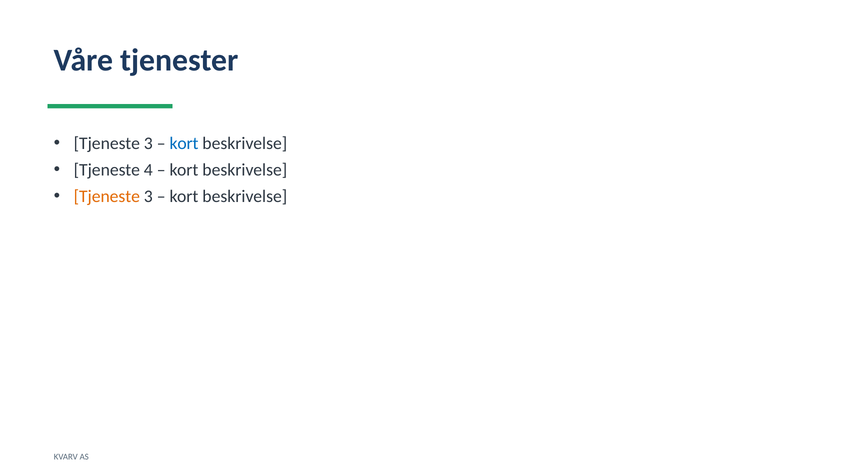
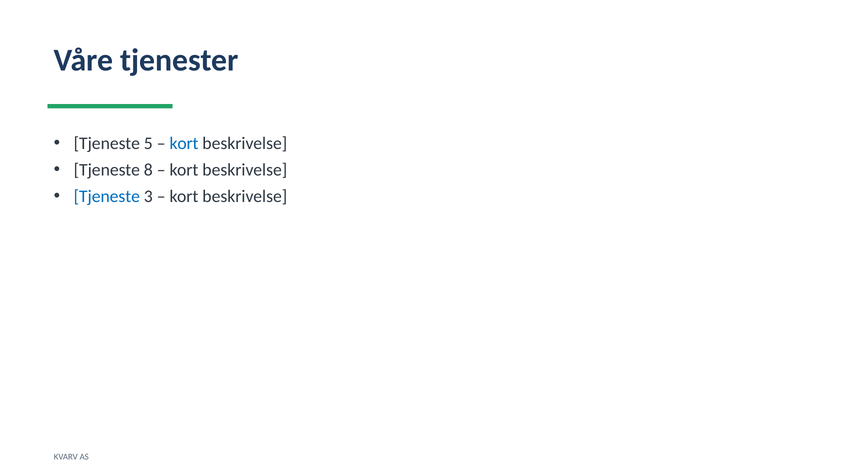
3 at (148, 143): 3 -> 5
4: 4 -> 8
Tjeneste at (107, 196) colour: orange -> blue
